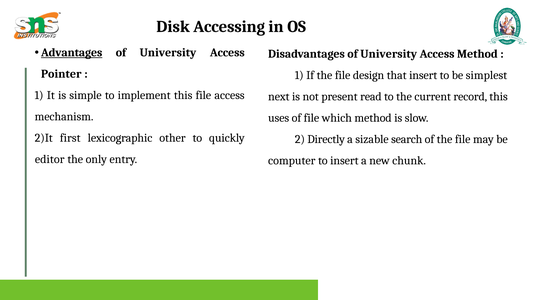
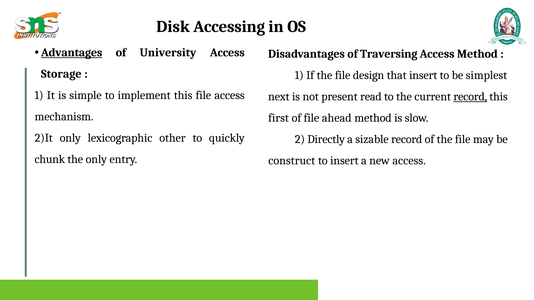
Disadvantages of University: University -> Traversing
Pointer: Pointer -> Storage
record at (470, 97) underline: none -> present
uses: uses -> first
which: which -> ahead
2)It first: first -> only
sizable search: search -> record
editor: editor -> chunk
computer: computer -> construct
new chunk: chunk -> access
